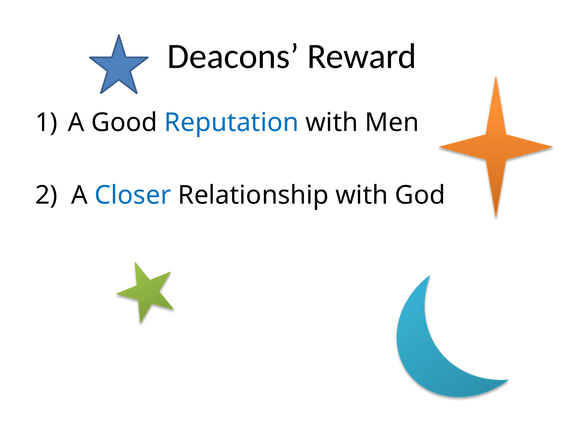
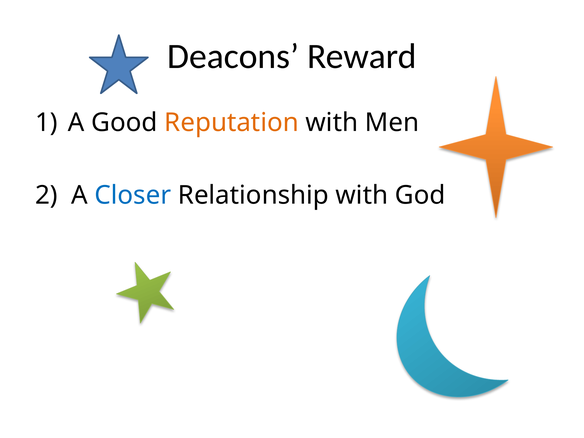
Reputation colour: blue -> orange
